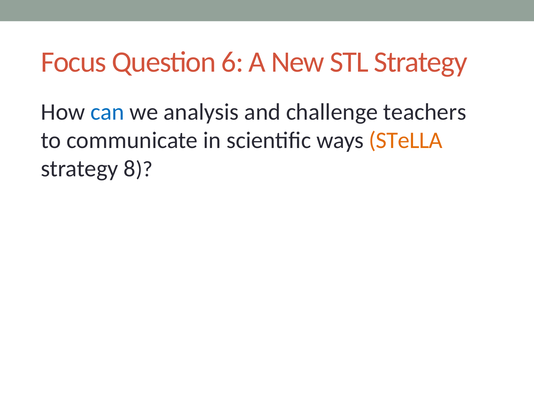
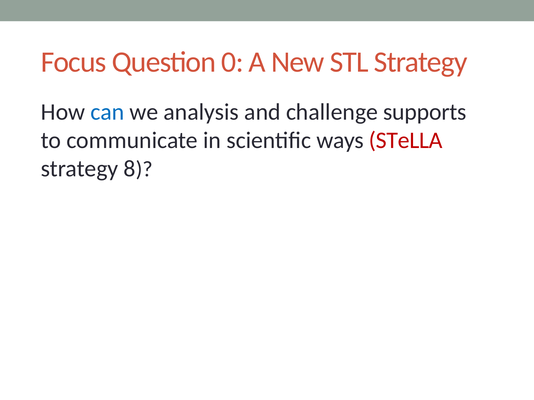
6: 6 -> 0
teachers: teachers -> supports
STeLLA colour: orange -> red
